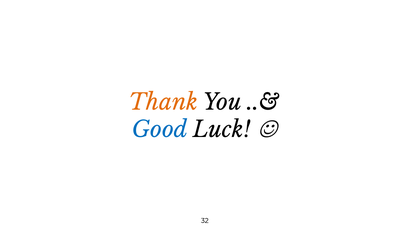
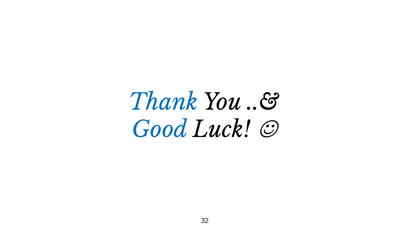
Thank colour: orange -> blue
